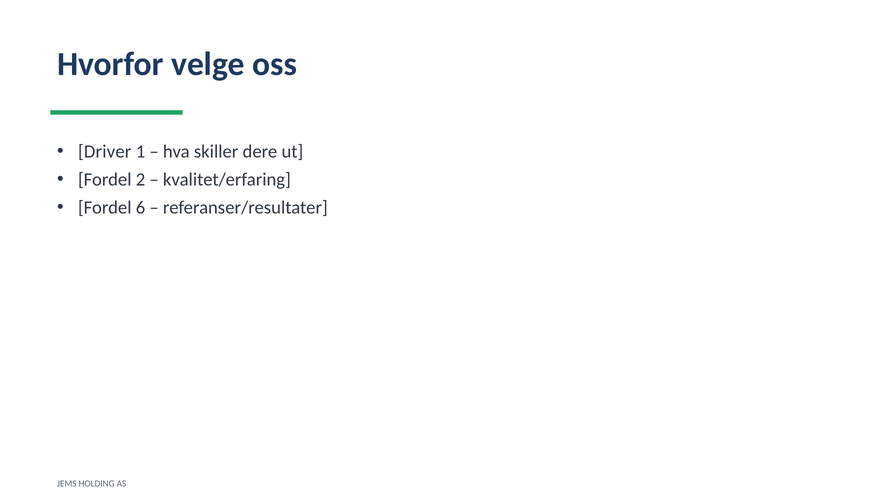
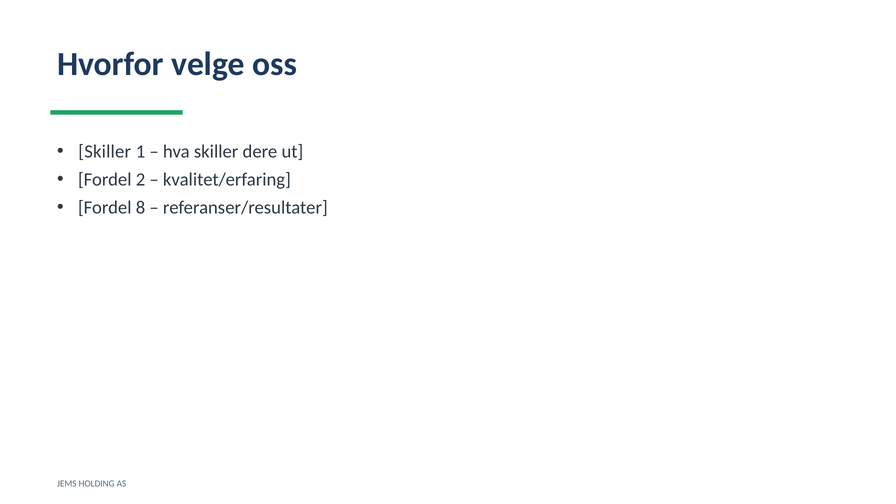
Driver at (105, 152): Driver -> Skiller
6: 6 -> 8
